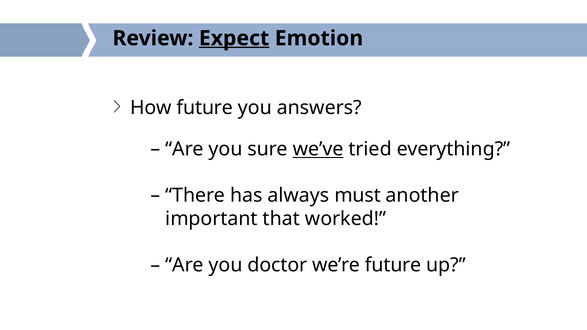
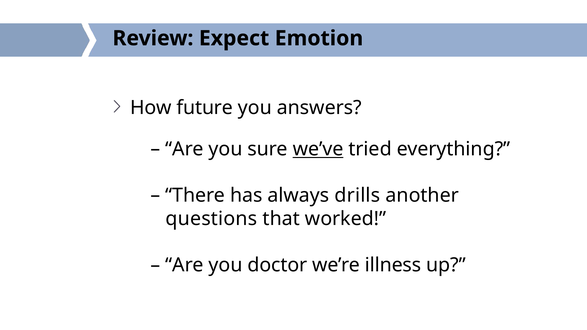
Expect underline: present -> none
must: must -> drills
important: important -> questions
we’re future: future -> illness
